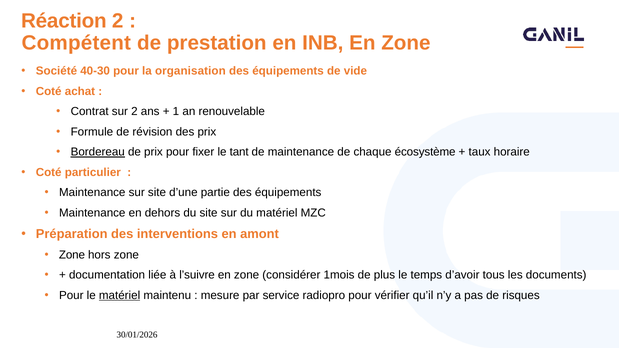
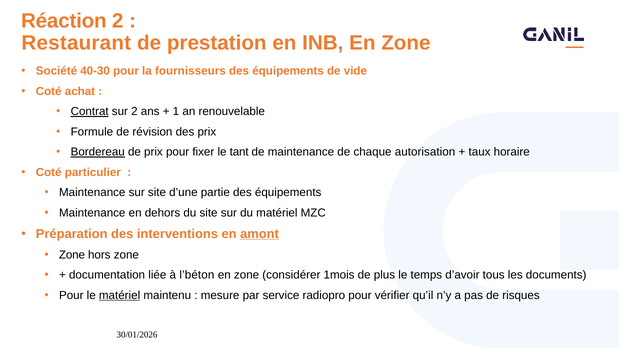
Compétent: Compétent -> Restaurant
organisation: organisation -> fournisseurs
Contrat underline: none -> present
écosystème: écosystème -> autorisation
amont underline: none -> present
l’suivre: l’suivre -> l’béton
